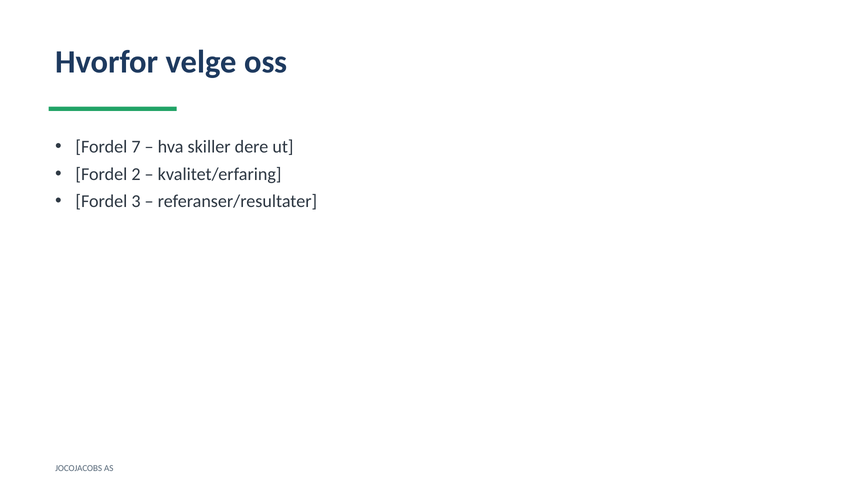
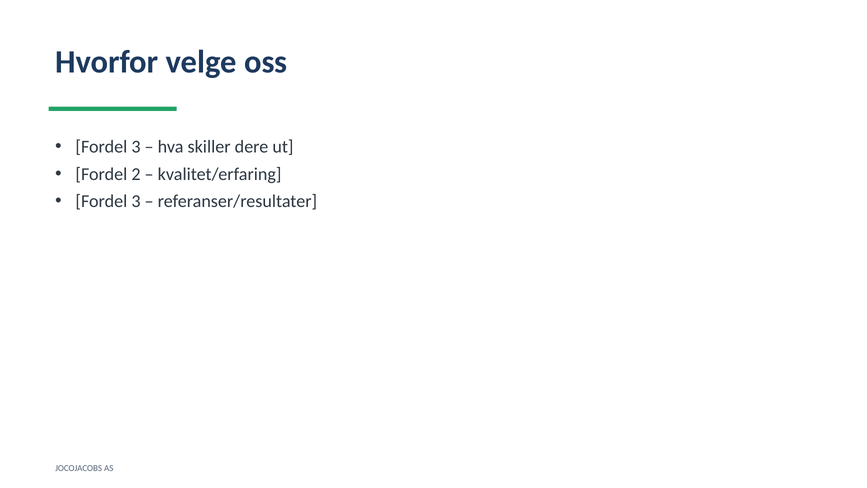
7 at (136, 147): 7 -> 3
